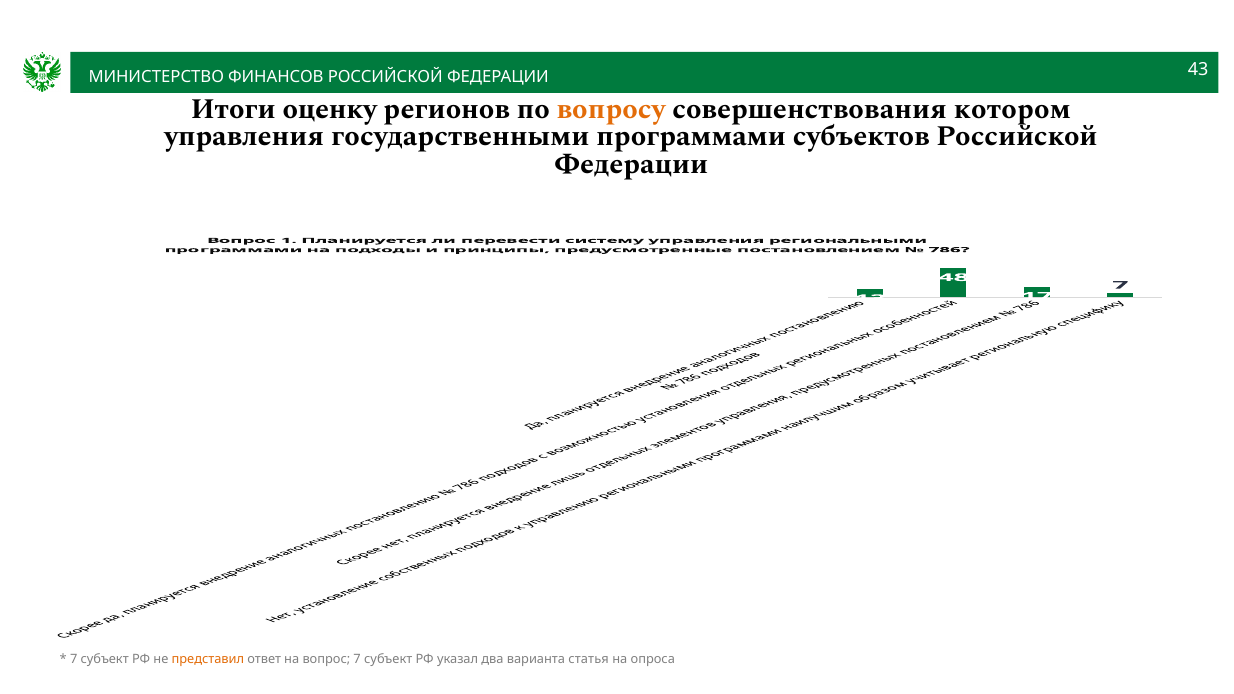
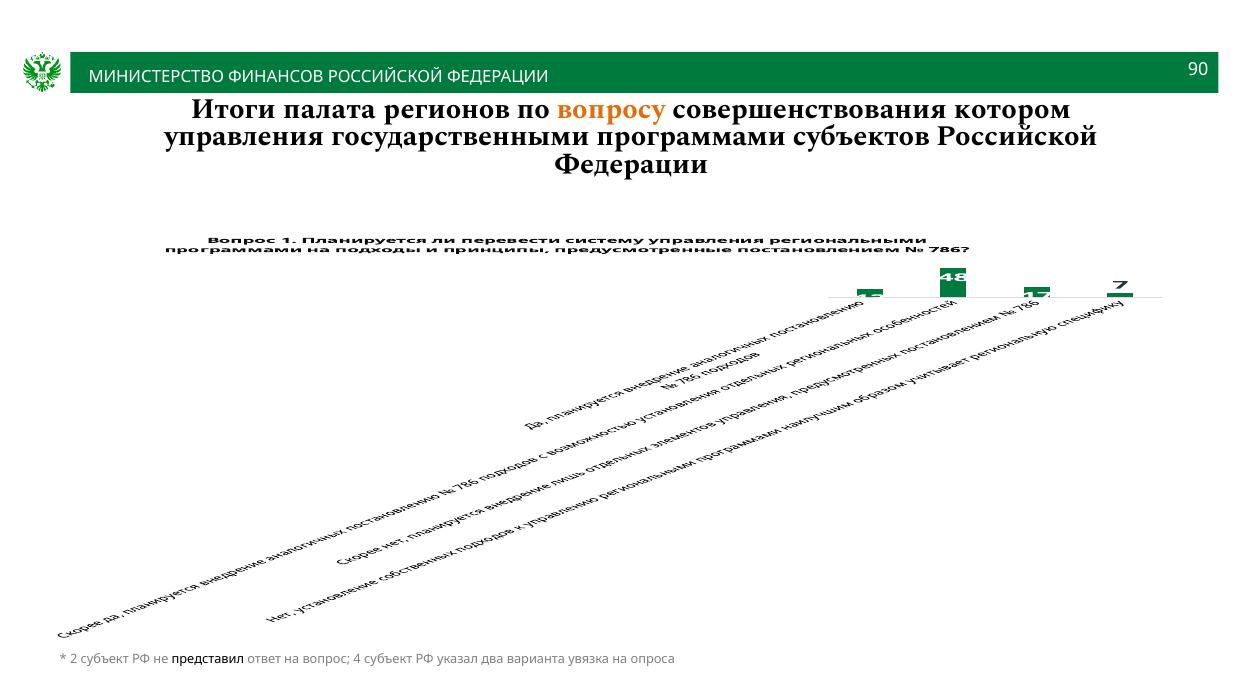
43: 43 -> 90
оценку: оценку -> палата
7 at (74, 659): 7 -> 2
представил colour: orange -> black
вопрос 7: 7 -> 4
статья: статья -> увязка
